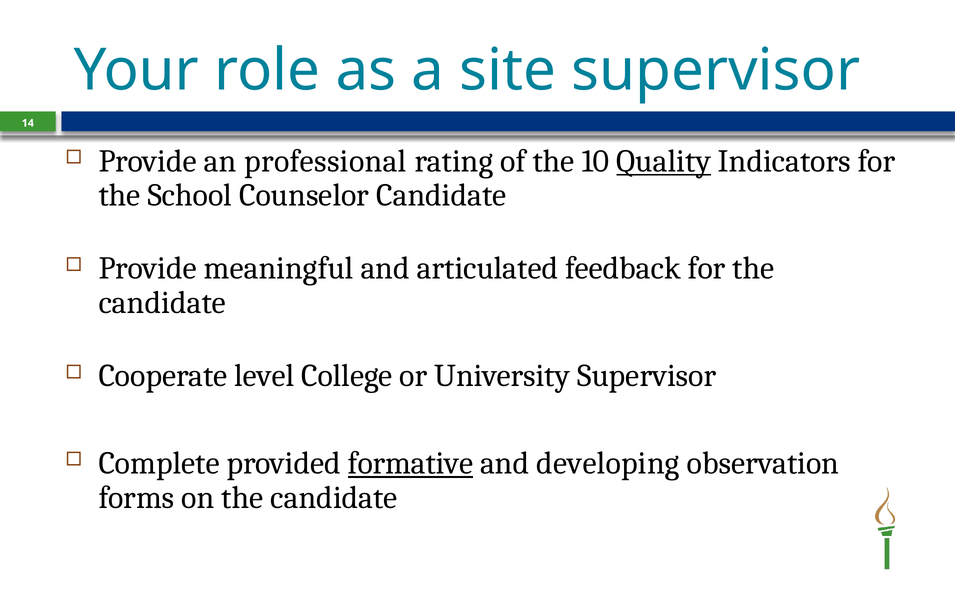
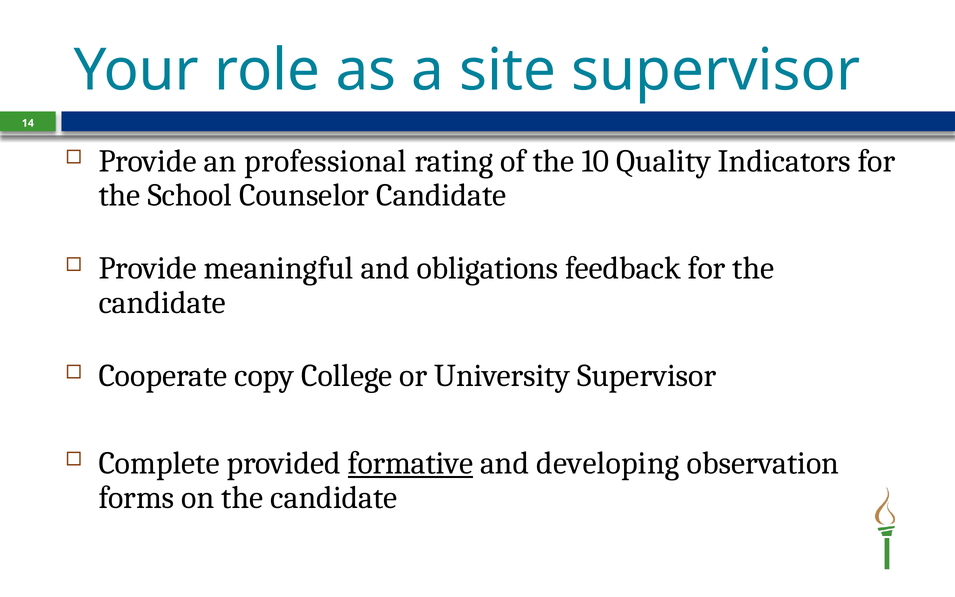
Quality underline: present -> none
articulated: articulated -> obligations
level: level -> copy
